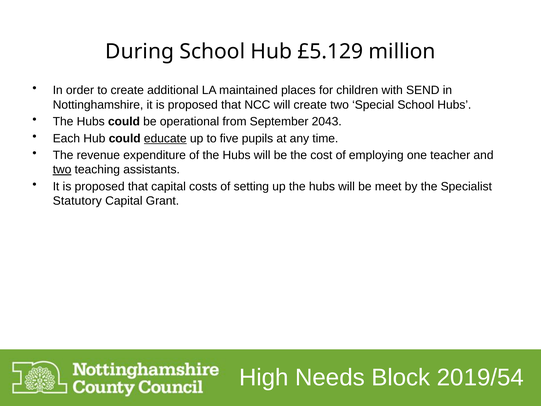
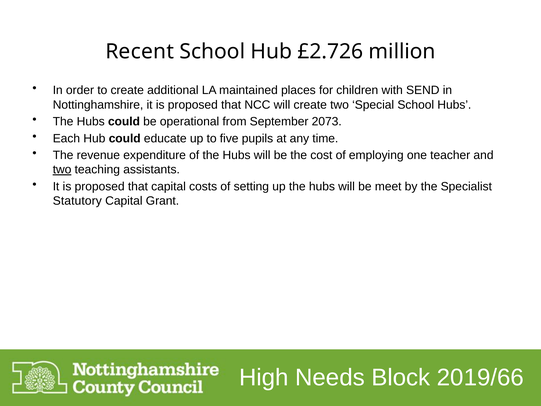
During: During -> Recent
£5.129: £5.129 -> £2.726
2043: 2043 -> 2073
educate underline: present -> none
2019/54: 2019/54 -> 2019/66
